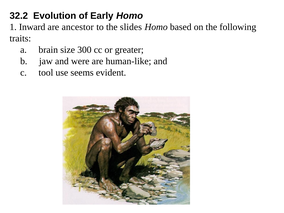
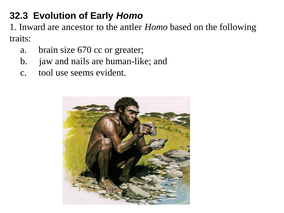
32.2: 32.2 -> 32.3
slides: slides -> antler
300: 300 -> 670
were: were -> nails
